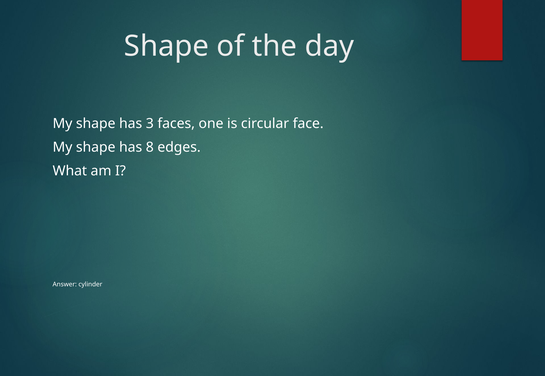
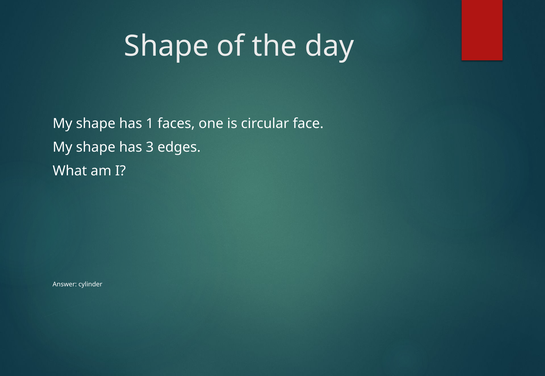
3: 3 -> 1
8: 8 -> 3
